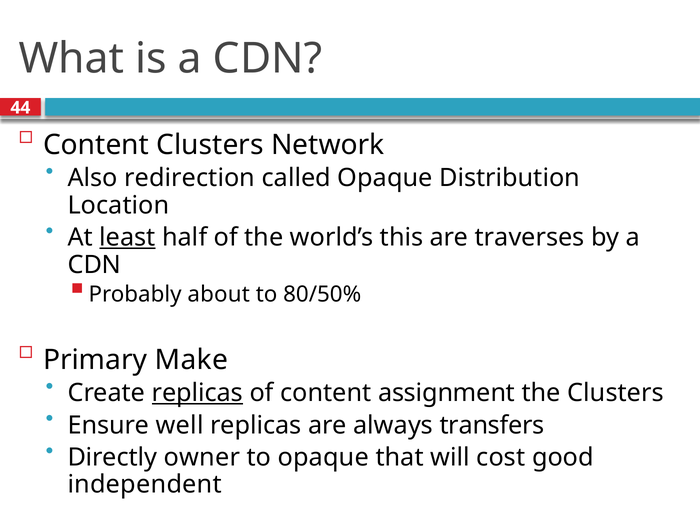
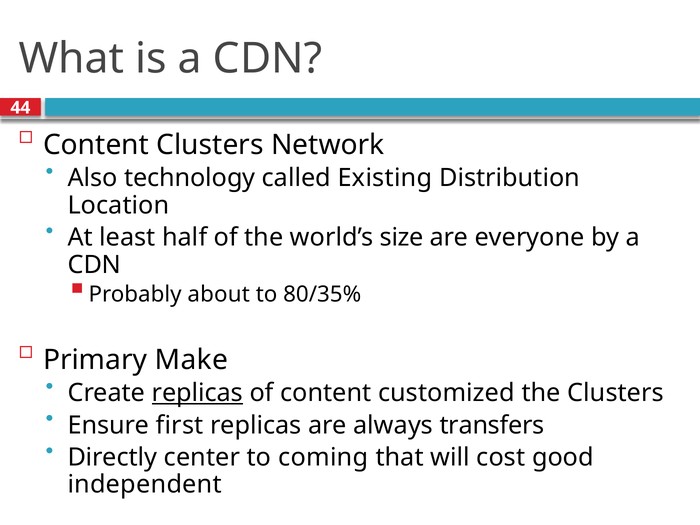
redirection: redirection -> technology
called Opaque: Opaque -> Existing
least underline: present -> none
this: this -> size
traverses: traverses -> everyone
80/50%: 80/50% -> 80/35%
assignment: assignment -> customized
well: well -> first
owner: owner -> center
to opaque: opaque -> coming
